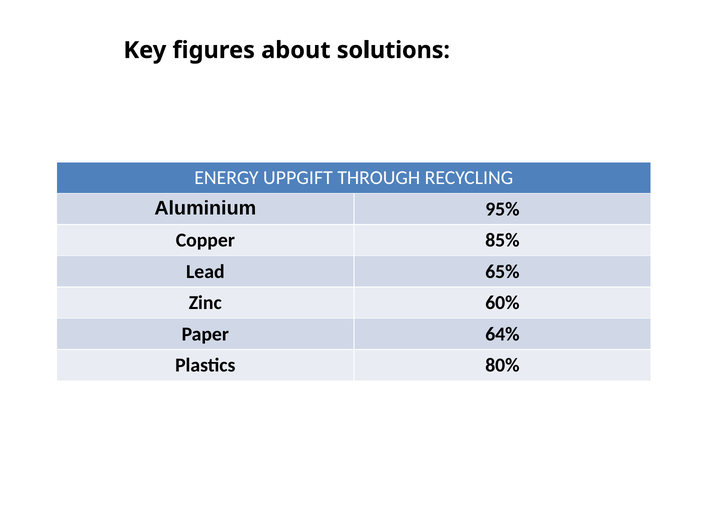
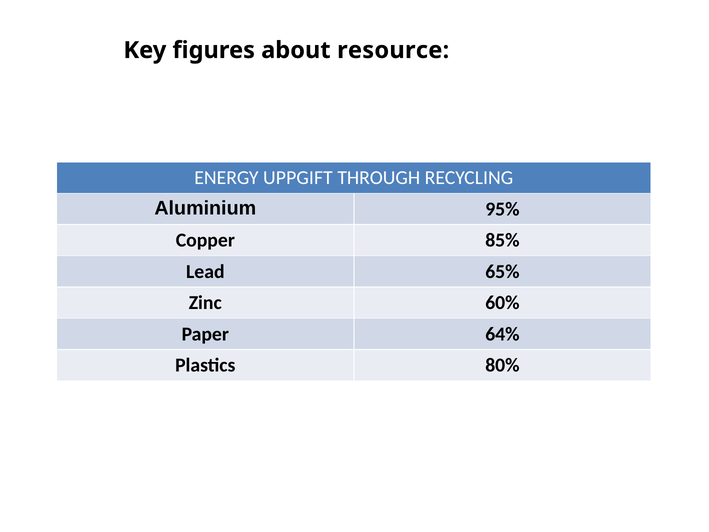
solutions: solutions -> resource
